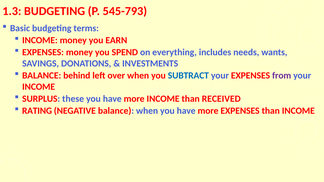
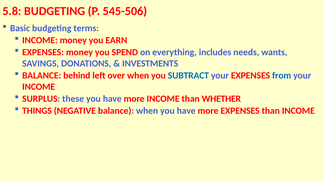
1.3: 1.3 -> 5.8
545-793: 545-793 -> 545-506
from colour: purple -> blue
RECEIVED: RECEIVED -> WHETHER
RATING: RATING -> THINGS
